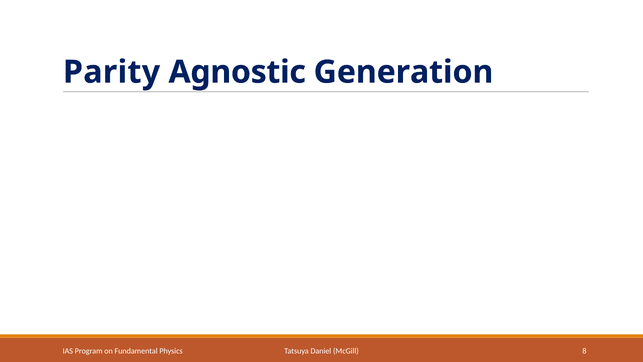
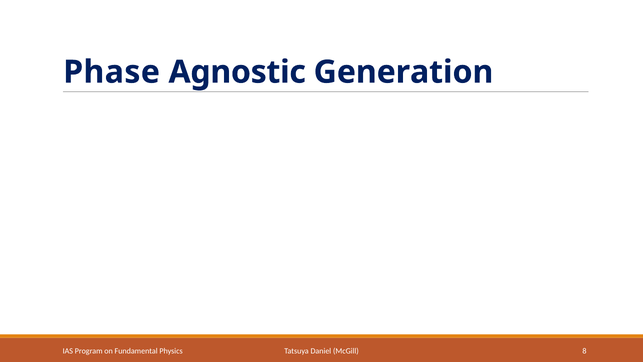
Parity: Parity -> Phase
